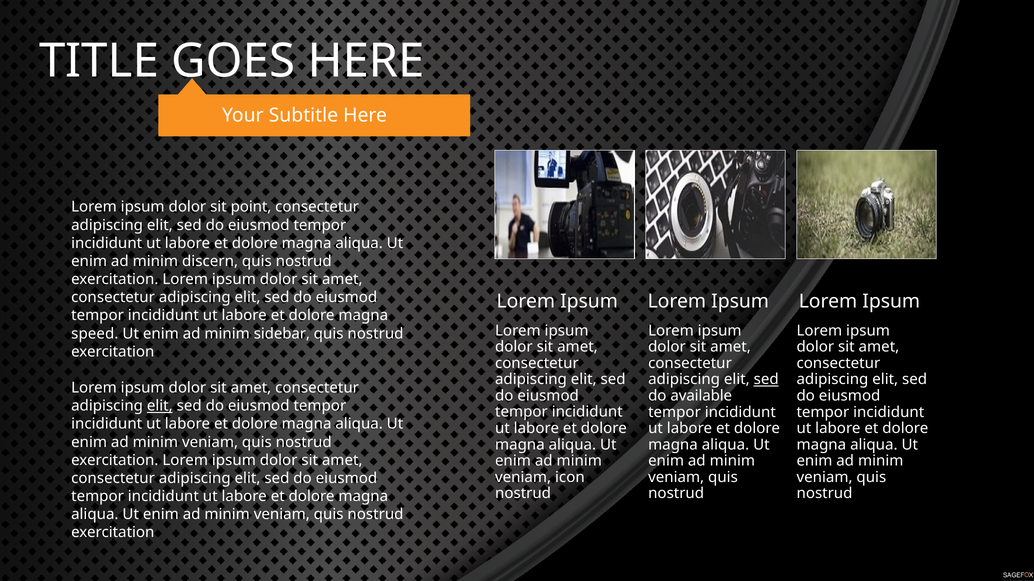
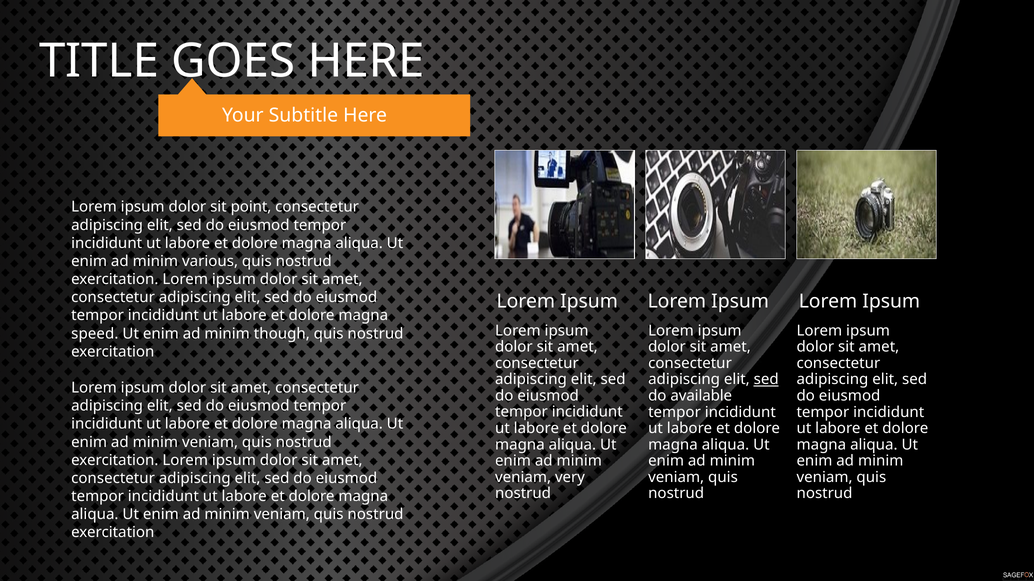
discern: discern -> various
sidebar: sidebar -> though
elit at (160, 406) underline: present -> none
icon: icon -> very
